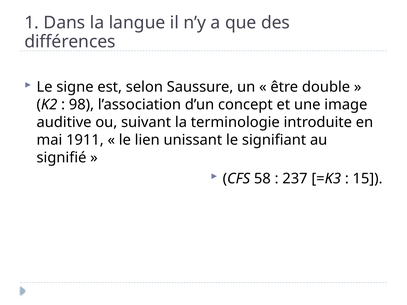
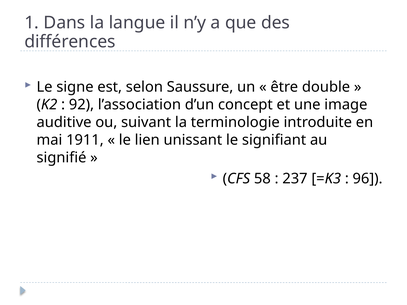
98: 98 -> 92
15: 15 -> 96
